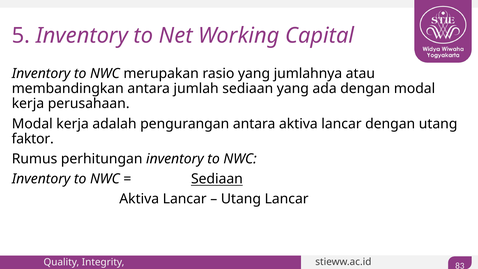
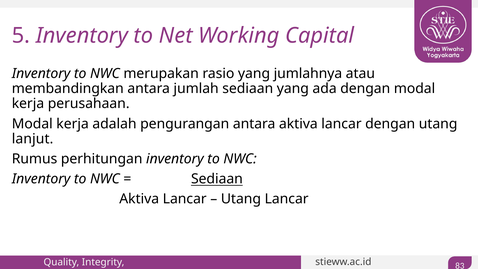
faktor: faktor -> lanjut
